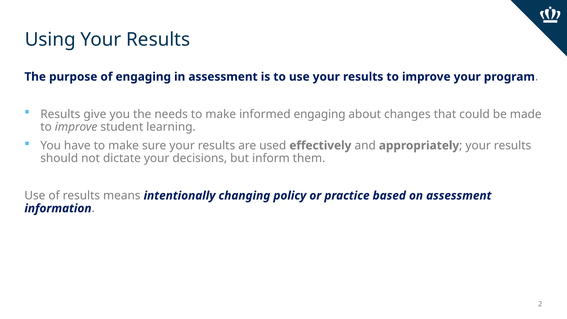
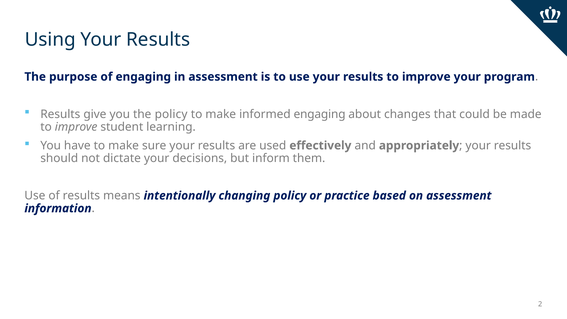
the needs: needs -> policy
